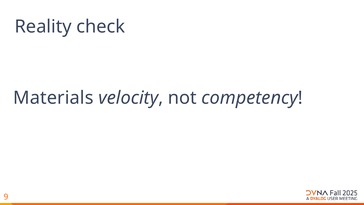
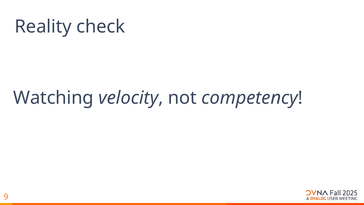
Materials: Materials -> Watching
